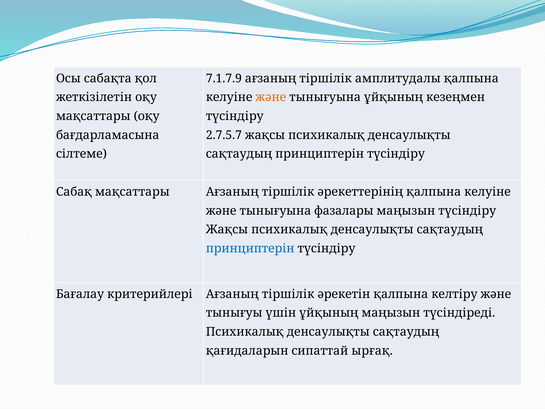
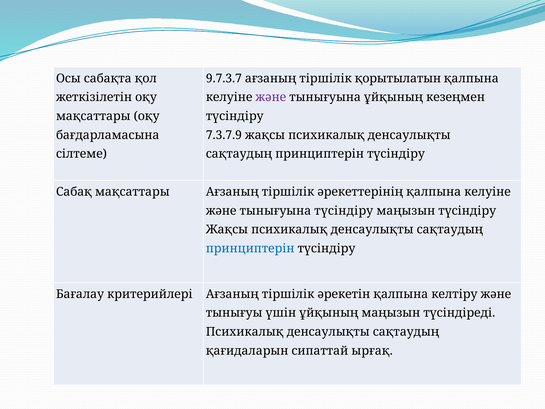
7.1.7.9: 7.1.7.9 -> 9.7.3.7
амплитудалы: амплитудалы -> қорытылатын
және at (271, 97) colour: orange -> purple
2.7.5.7: 2.7.5.7 -> 7.3.7.9
тынығуына фазалары: фазалары -> түсіндіру
